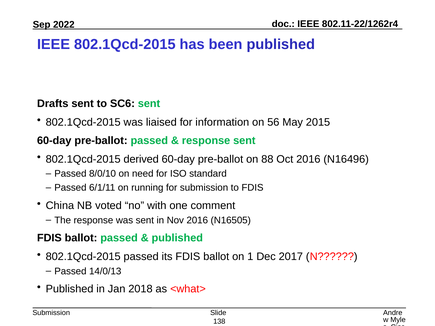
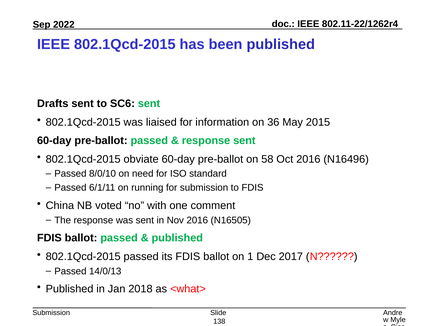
56: 56 -> 36
derived: derived -> obviate
88: 88 -> 58
